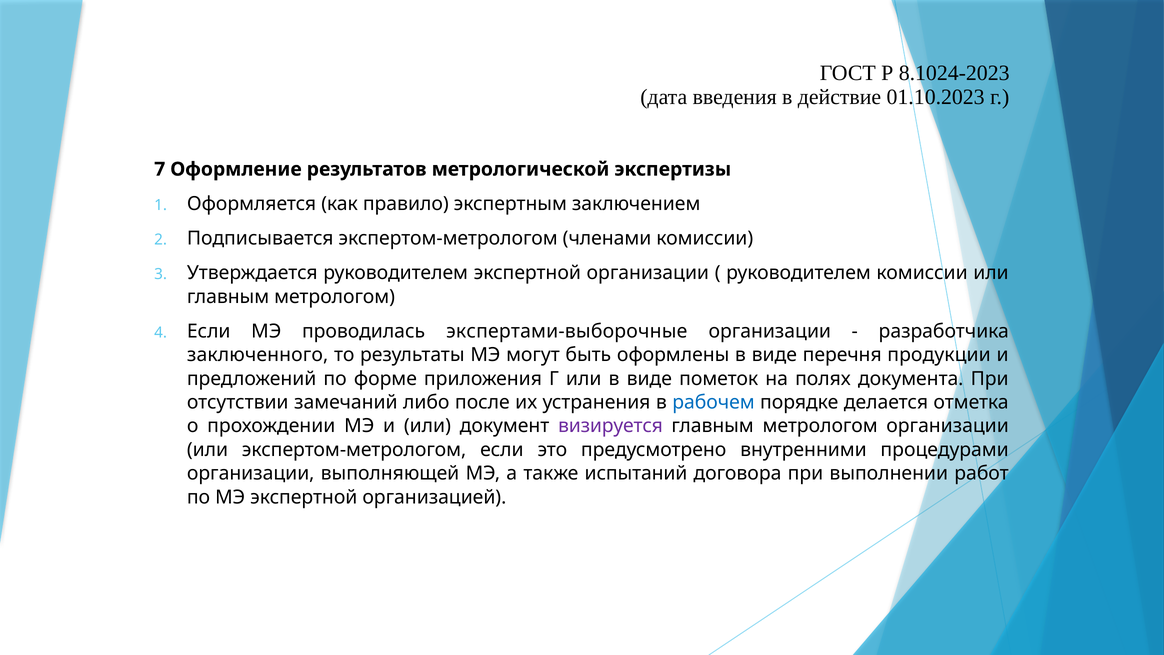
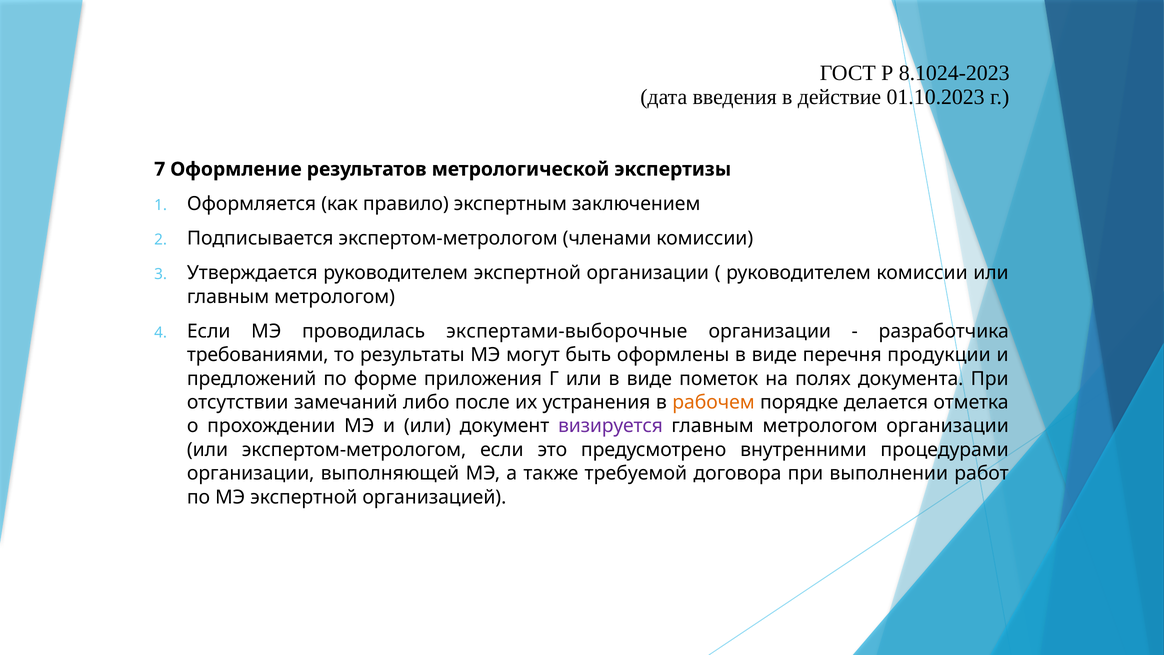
заключенного: заключенного -> требованиями
рабочем colour: blue -> orange
испытаний: испытаний -> требуемой
